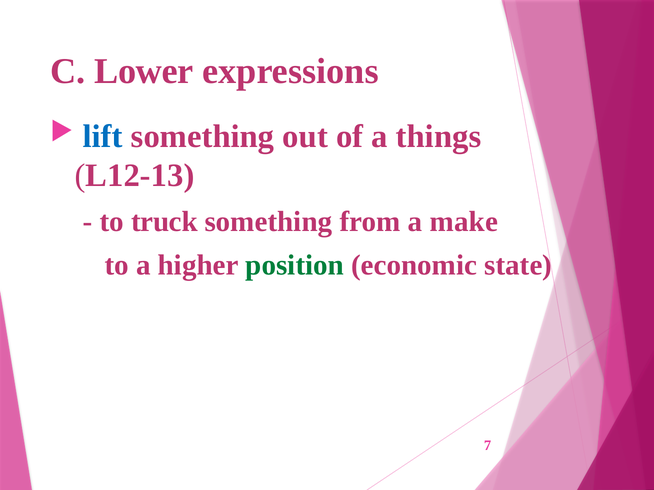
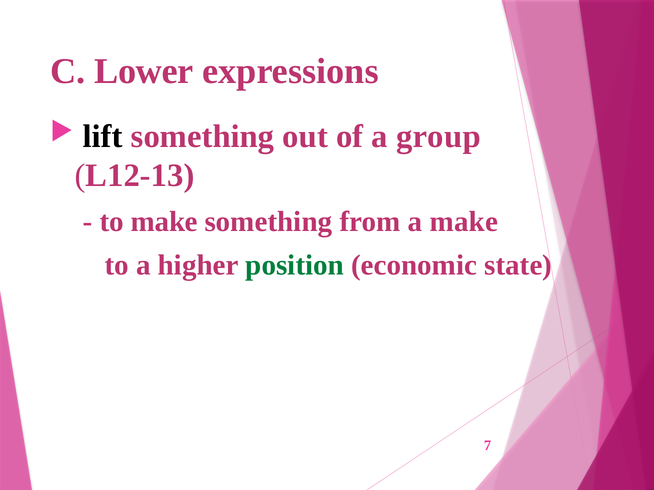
lift colour: blue -> black
things: things -> group
to truck: truck -> make
